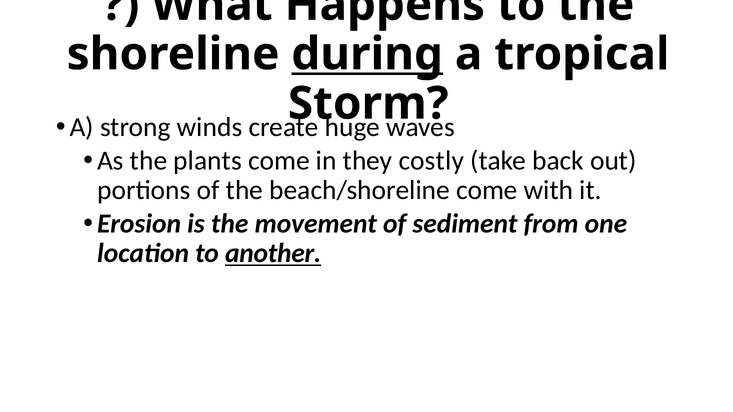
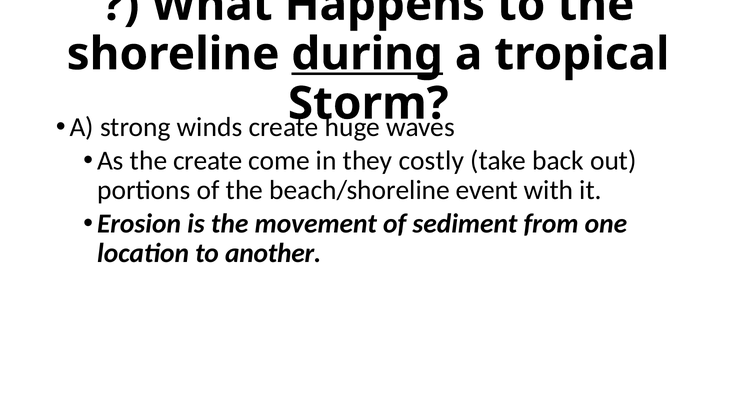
the plants: plants -> create
beach/shoreline come: come -> event
another underline: present -> none
